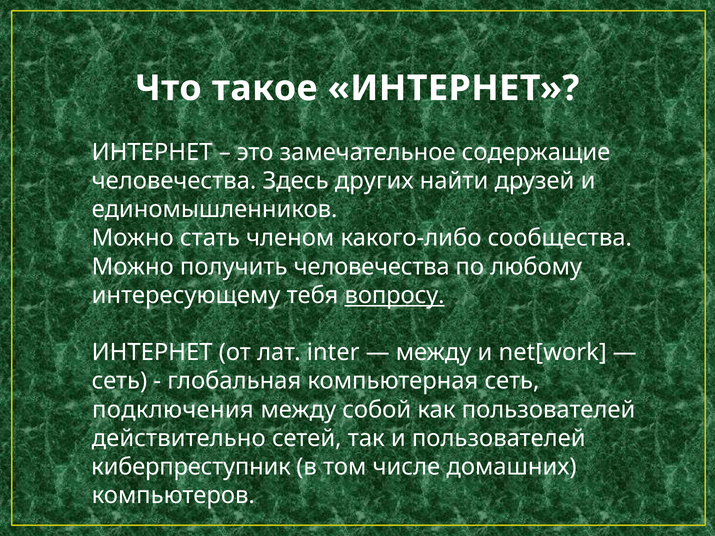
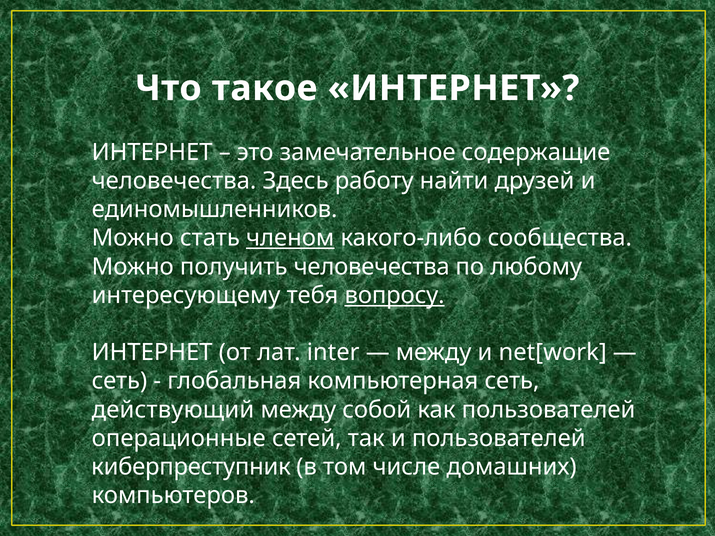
других: других -> работу
членом underline: none -> present
подключения: подключения -> действующий
действительно: действительно -> операционные
